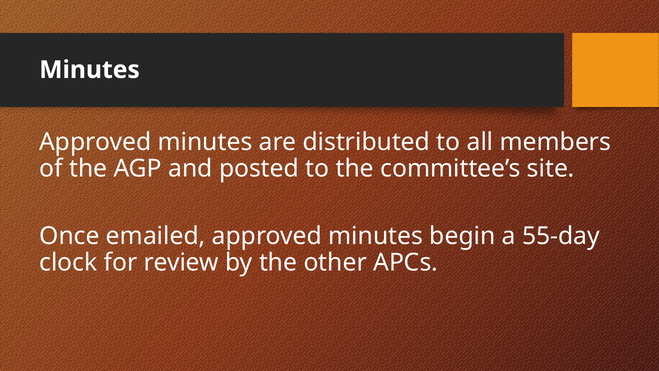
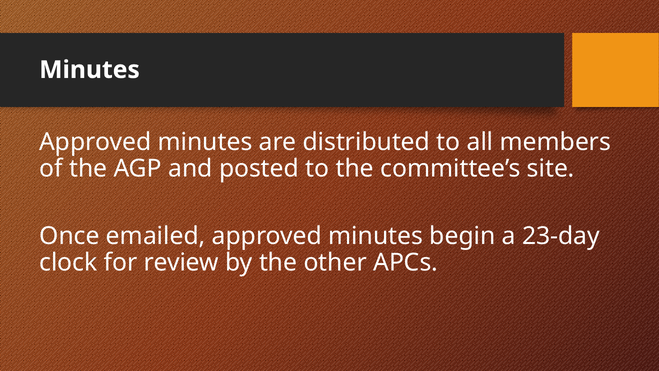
55-day: 55-day -> 23-day
